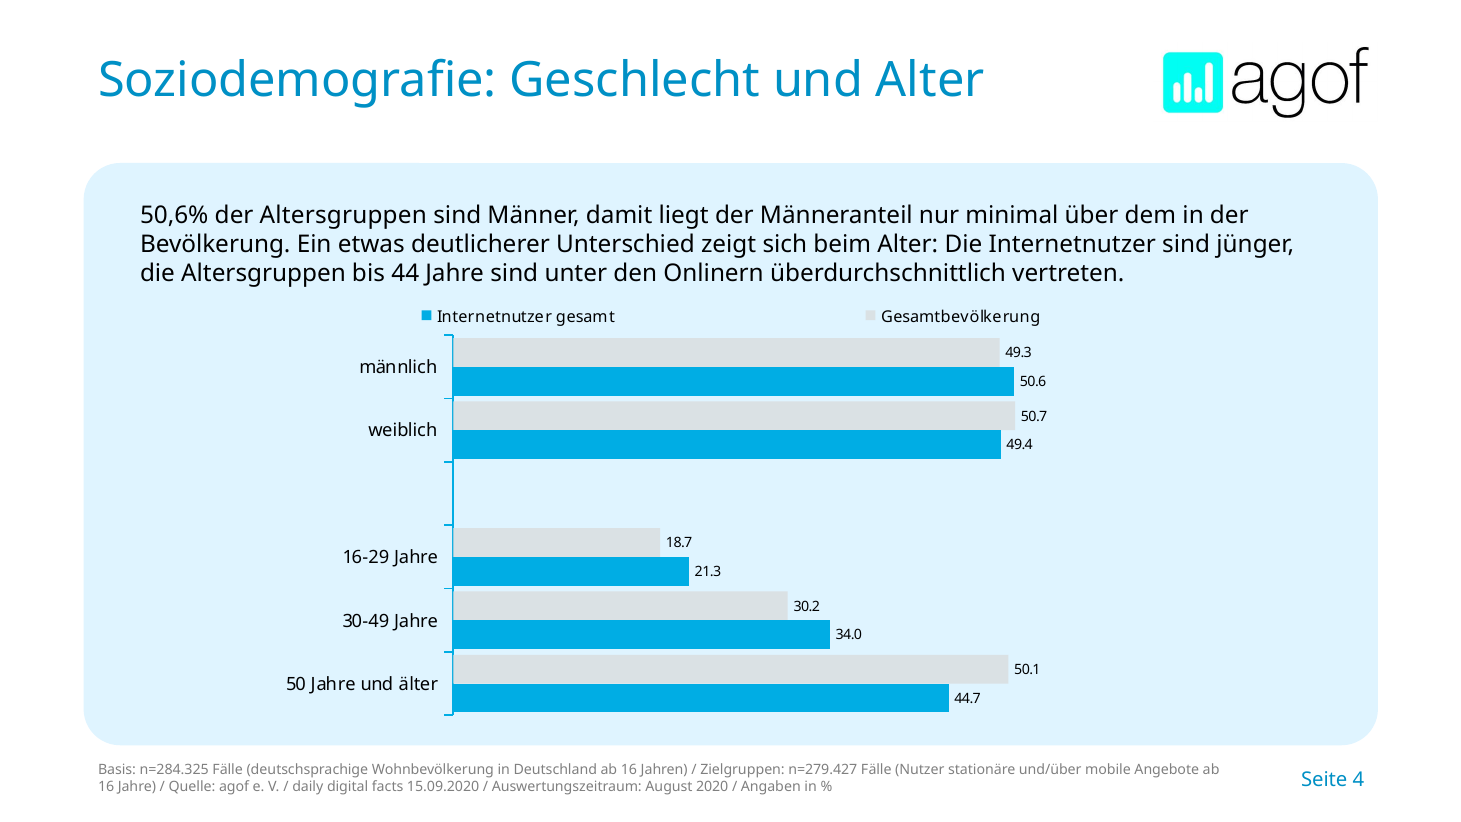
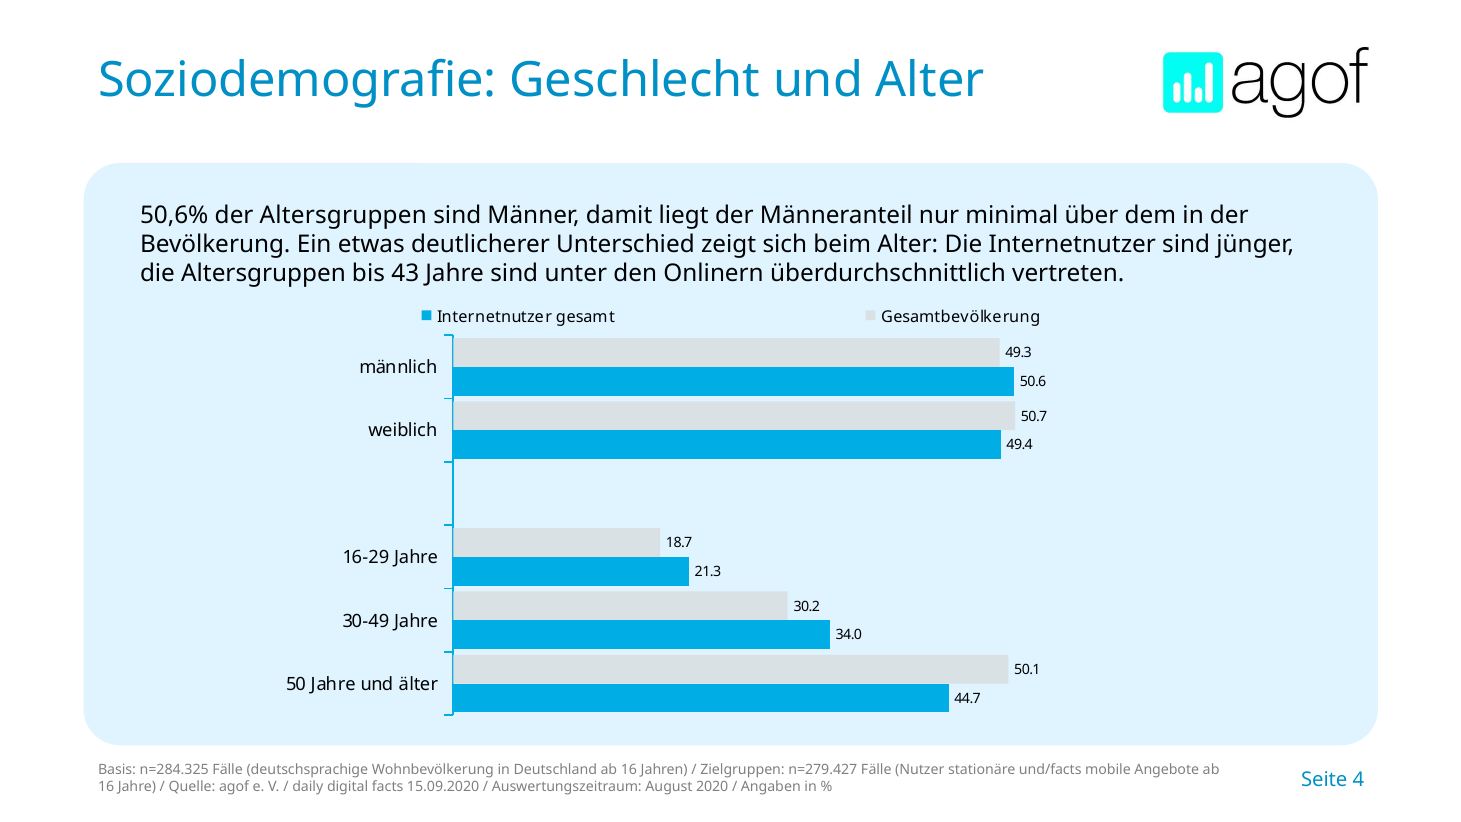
44: 44 -> 43
und/über: und/über -> und/facts
